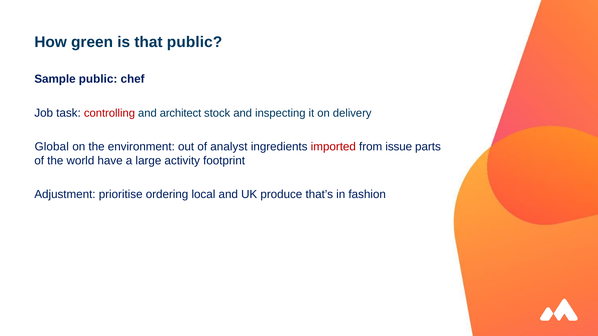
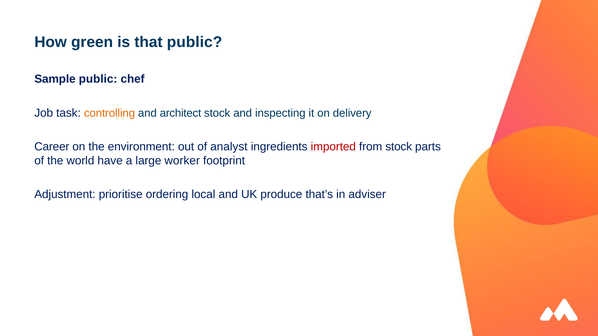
controlling colour: red -> orange
Global: Global -> Career
from issue: issue -> stock
activity: activity -> worker
fashion: fashion -> adviser
